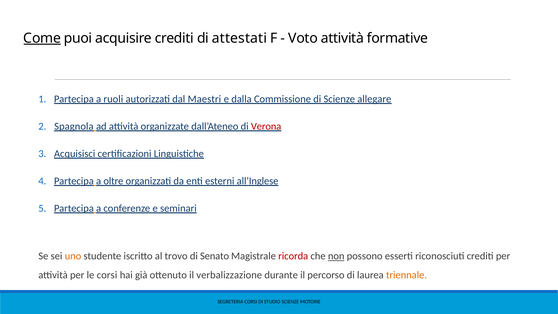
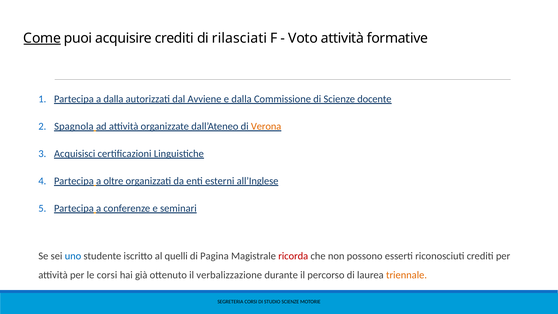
attestati: attestati -> rilasciati
a ruoli: ruoli -> dalla
Maestri: Maestri -> Avviene
allegare: allegare -> docente
Verona colour: red -> orange
uno colour: orange -> blue
trovo: trovo -> quelli
Senato: Senato -> Pagina
non underline: present -> none
